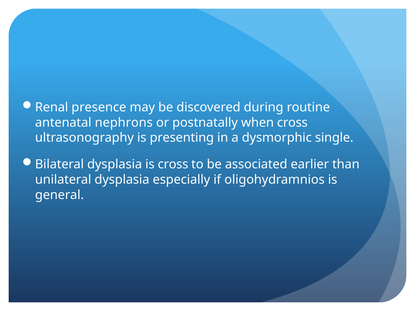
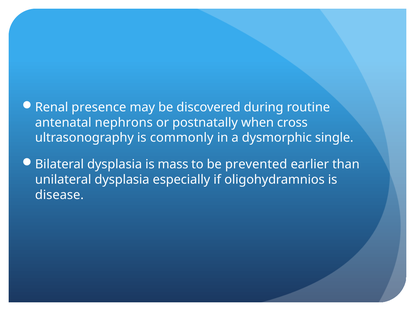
presenting: presenting -> commonly
is cross: cross -> mass
associated: associated -> prevented
general: general -> disease
